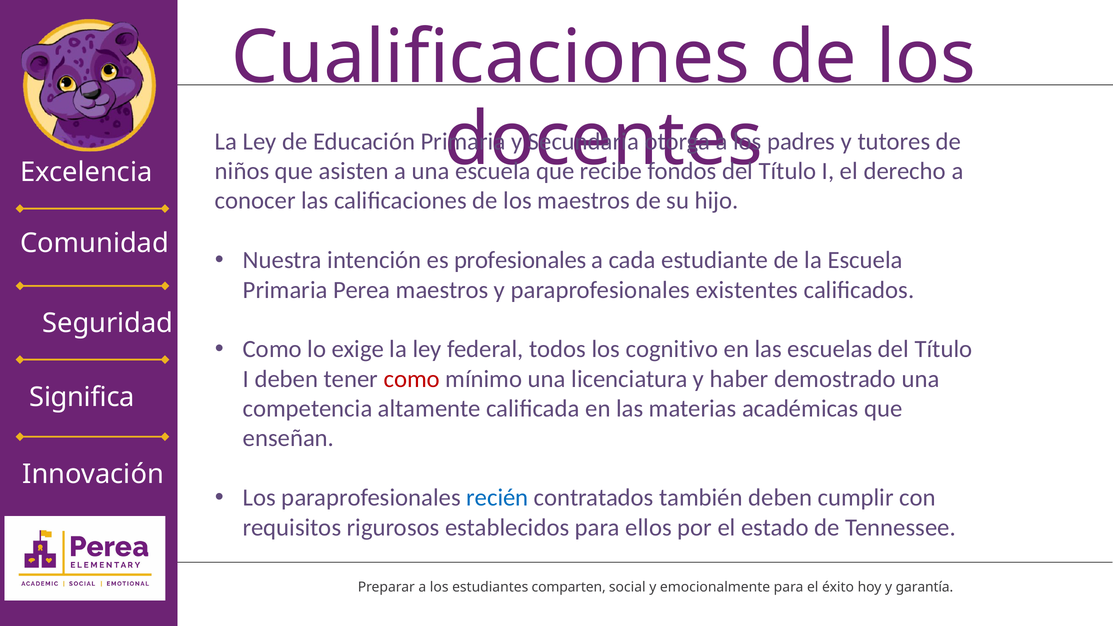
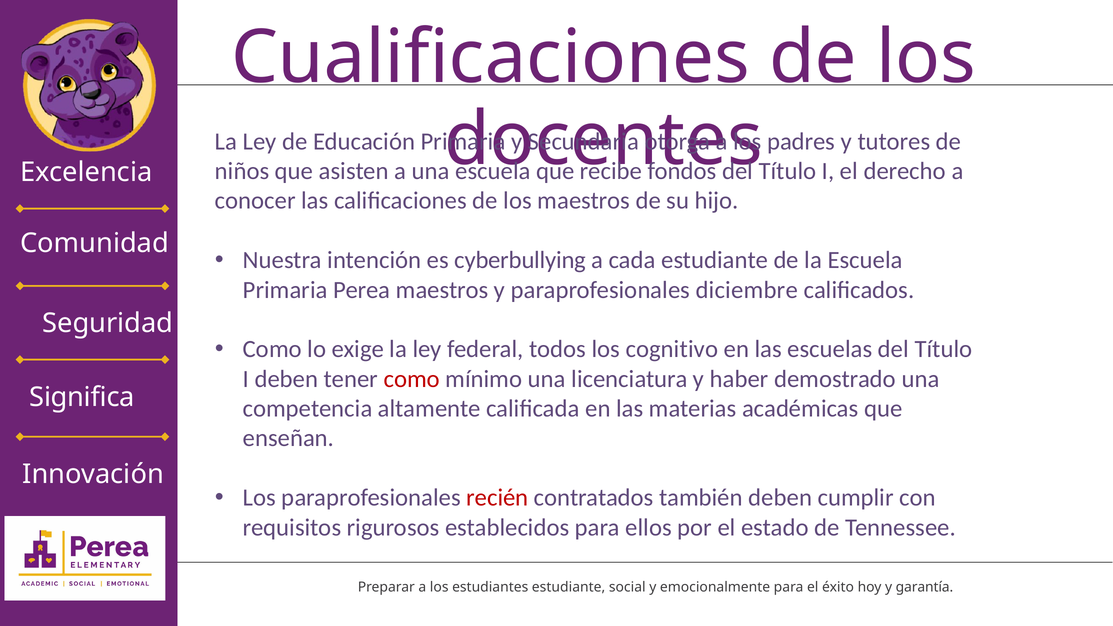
profesionales: profesionales -> cyberbullying
existentes: existentes -> diciembre
recién colour: blue -> red
estudiantes comparten: comparten -> estudiante
